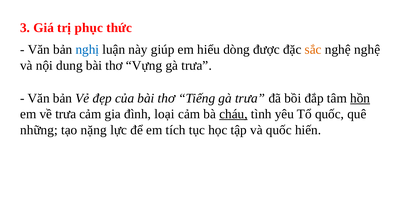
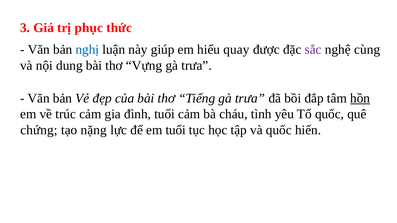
dòng: dòng -> quay
sắc colour: orange -> purple
nghệ nghệ: nghệ -> cùng
về trưa: trưa -> trúc
đình loại: loại -> tuổi
cháu underline: present -> none
những: những -> chứng
em tích: tích -> tuổi
